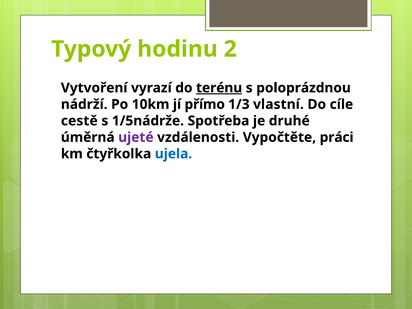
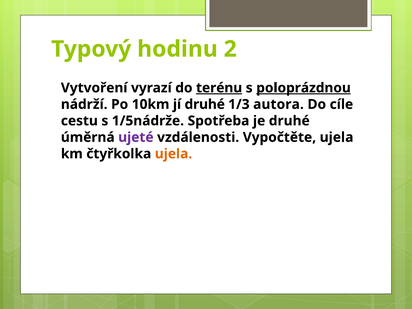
poloprázdnou underline: none -> present
jí přímo: přímo -> druhé
vlastní: vlastní -> autora
cestě: cestě -> cestu
Vypočtěte práci: práci -> ujela
ujela at (174, 154) colour: blue -> orange
